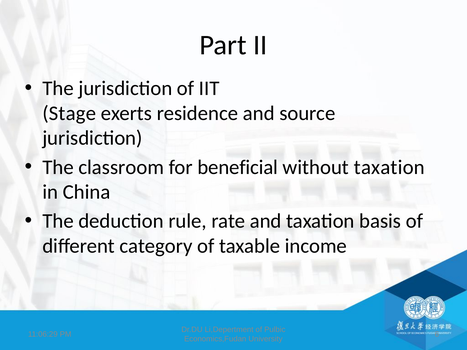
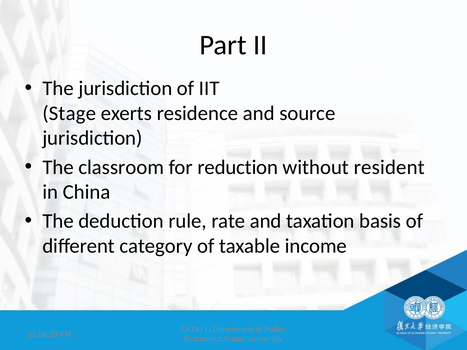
beneficial: beneficial -> reduction
without taxation: taxation -> resident
